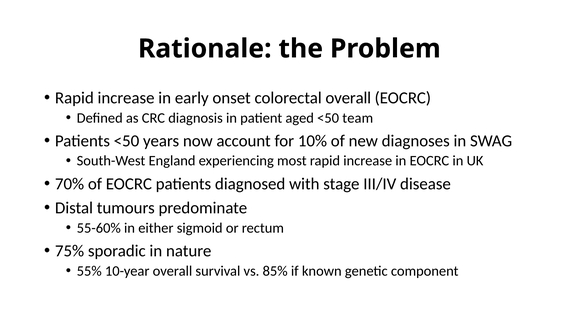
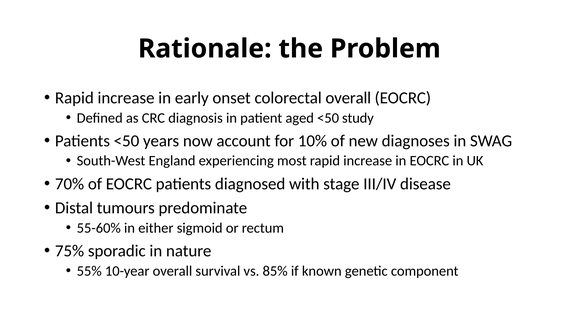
team: team -> study
